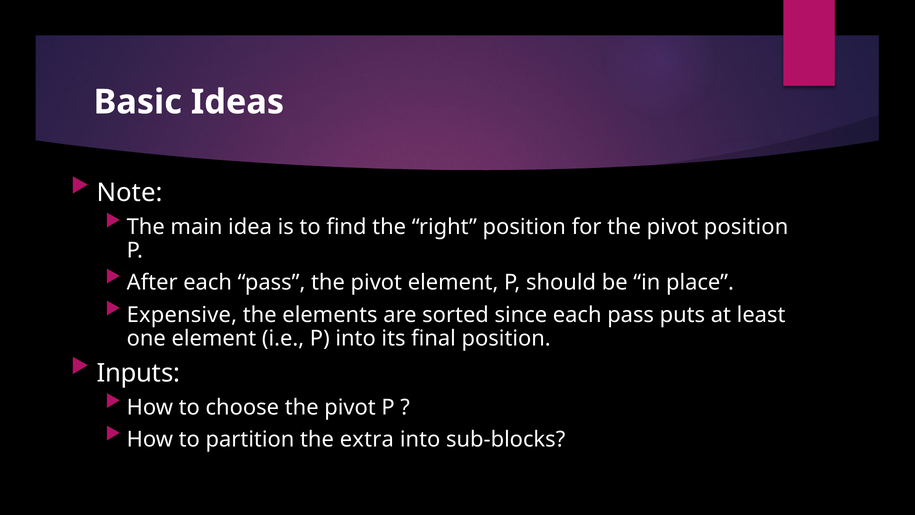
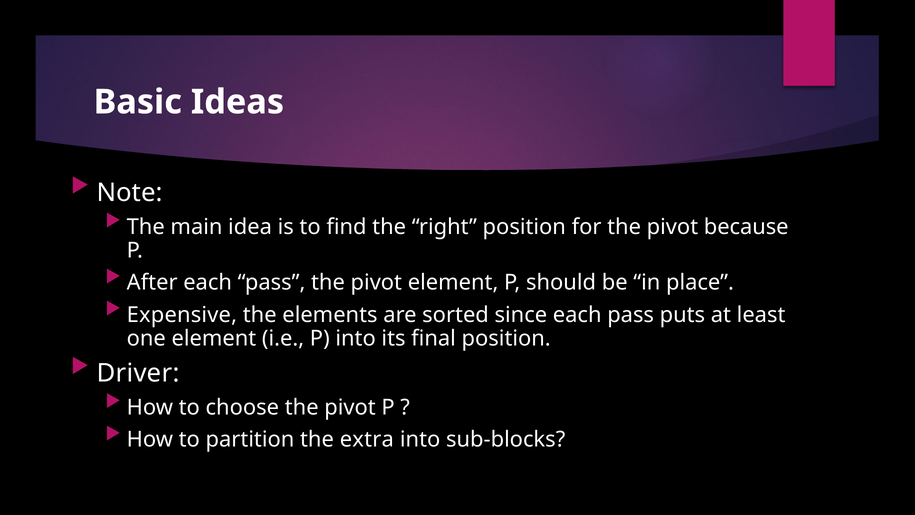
pivot position: position -> because
Inputs: Inputs -> Driver
